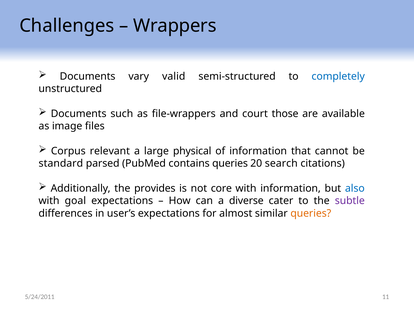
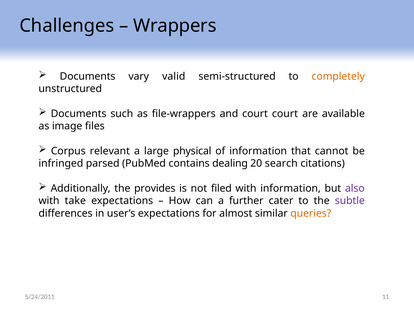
completely colour: blue -> orange
court those: those -> court
standard: standard -> infringed
contains queries: queries -> dealing
core: core -> filed
also colour: blue -> purple
goal: goal -> take
diverse: diverse -> further
